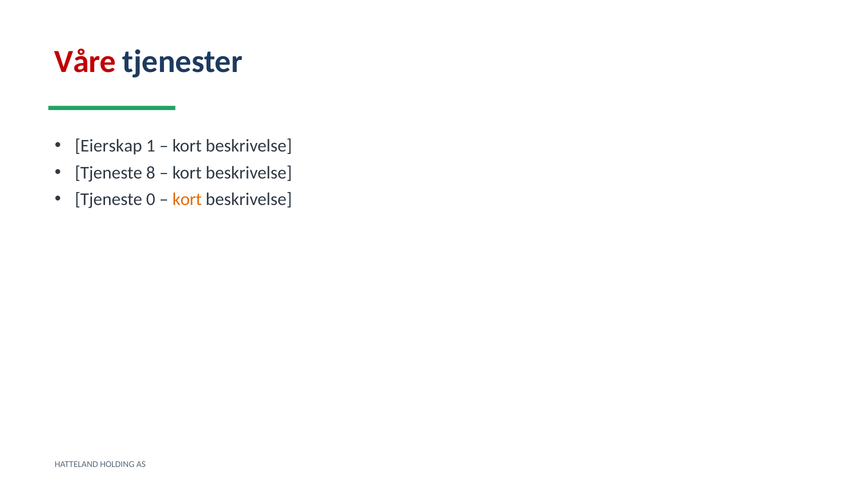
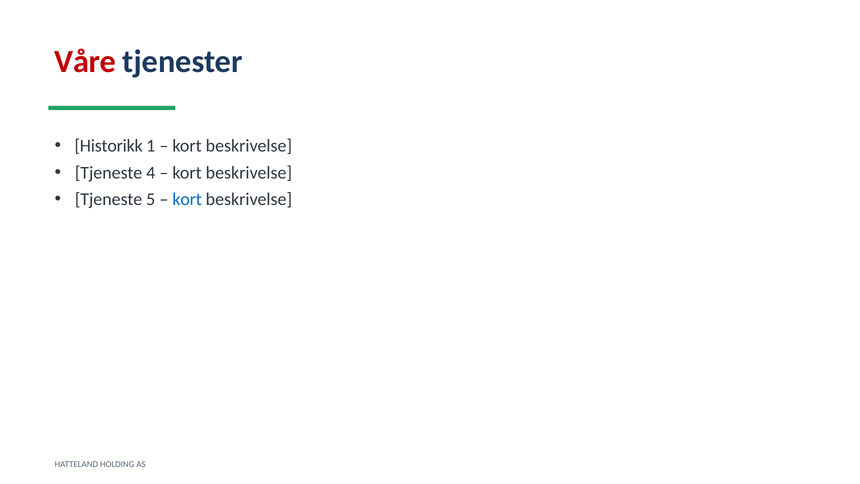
Eierskap: Eierskap -> Historikk
8: 8 -> 4
0: 0 -> 5
kort at (187, 199) colour: orange -> blue
